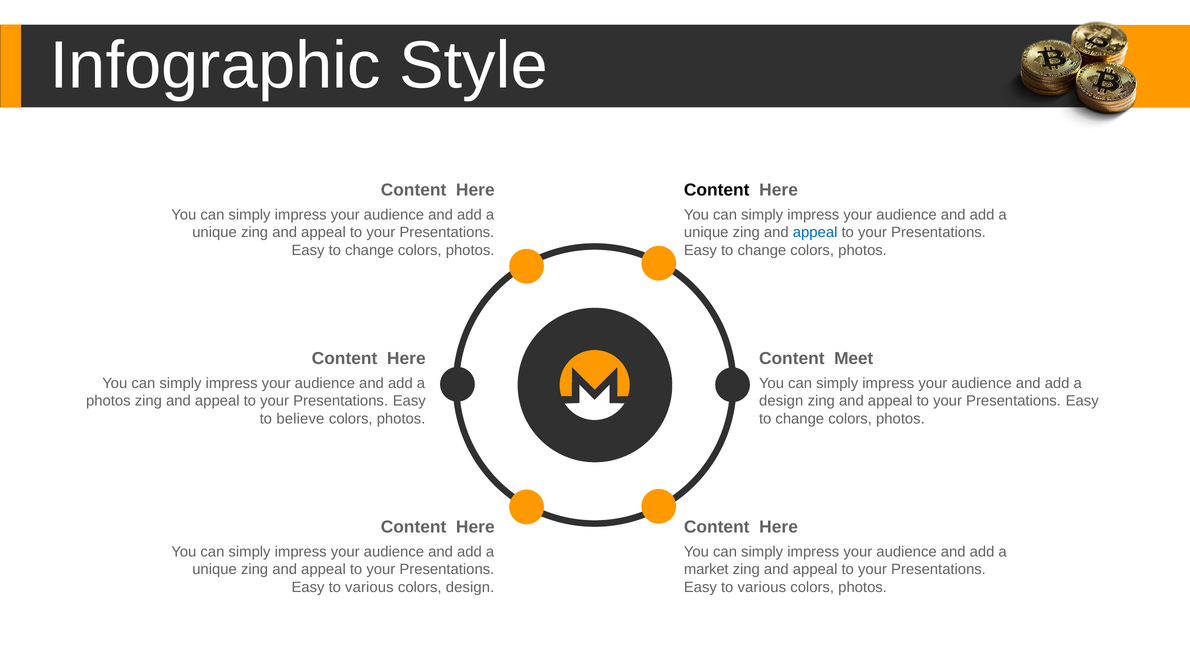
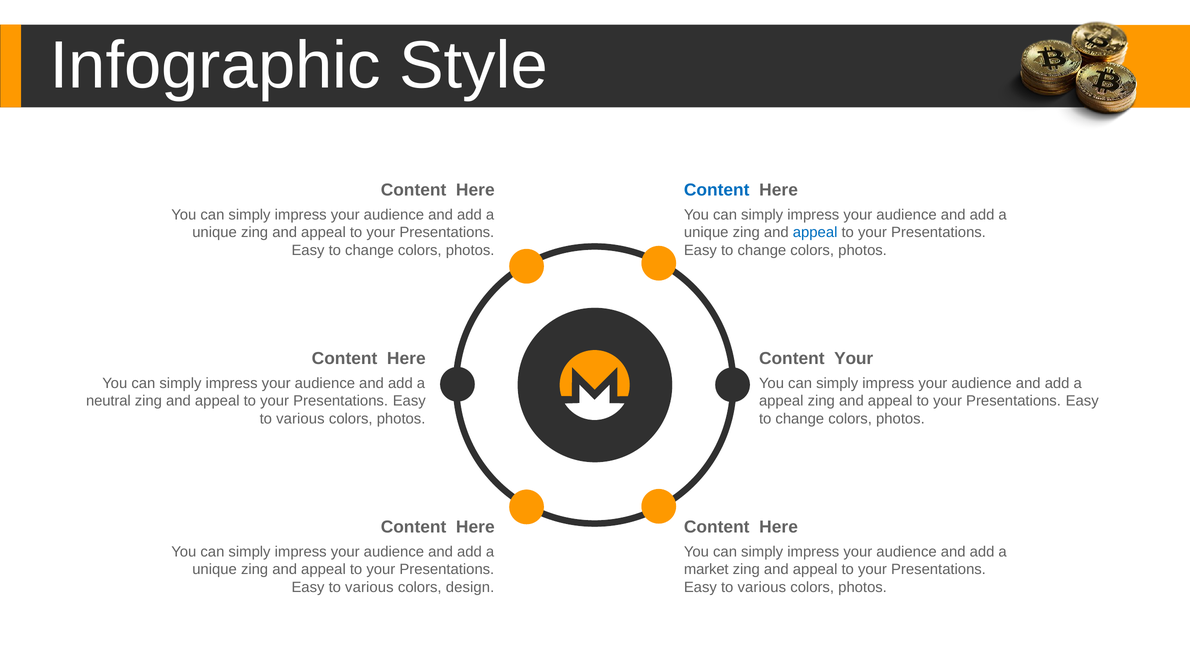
Content at (717, 190) colour: black -> blue
Content Meet: Meet -> Your
photos at (108, 401): photos -> neutral
design at (781, 401): design -> appeal
believe at (300, 419): believe -> various
